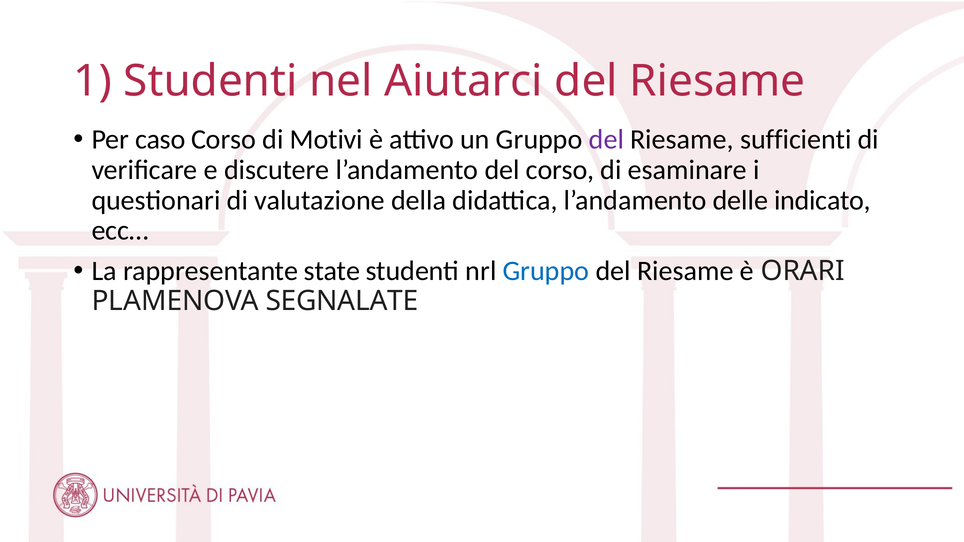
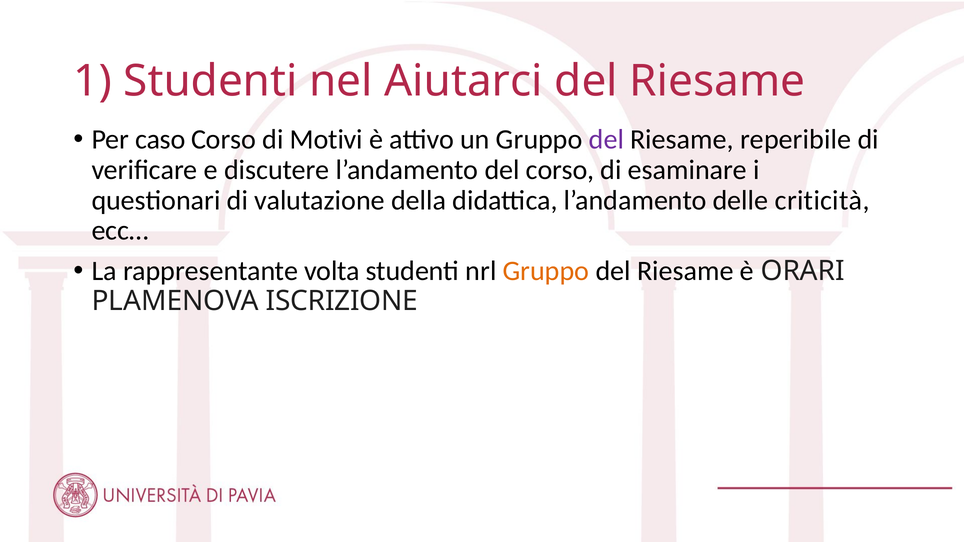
sufficienti: sufficienti -> reperibile
indicato: indicato -> criticità
state: state -> volta
Gruppo at (546, 271) colour: blue -> orange
SEGNALATE: SEGNALATE -> ISCRIZIONE
